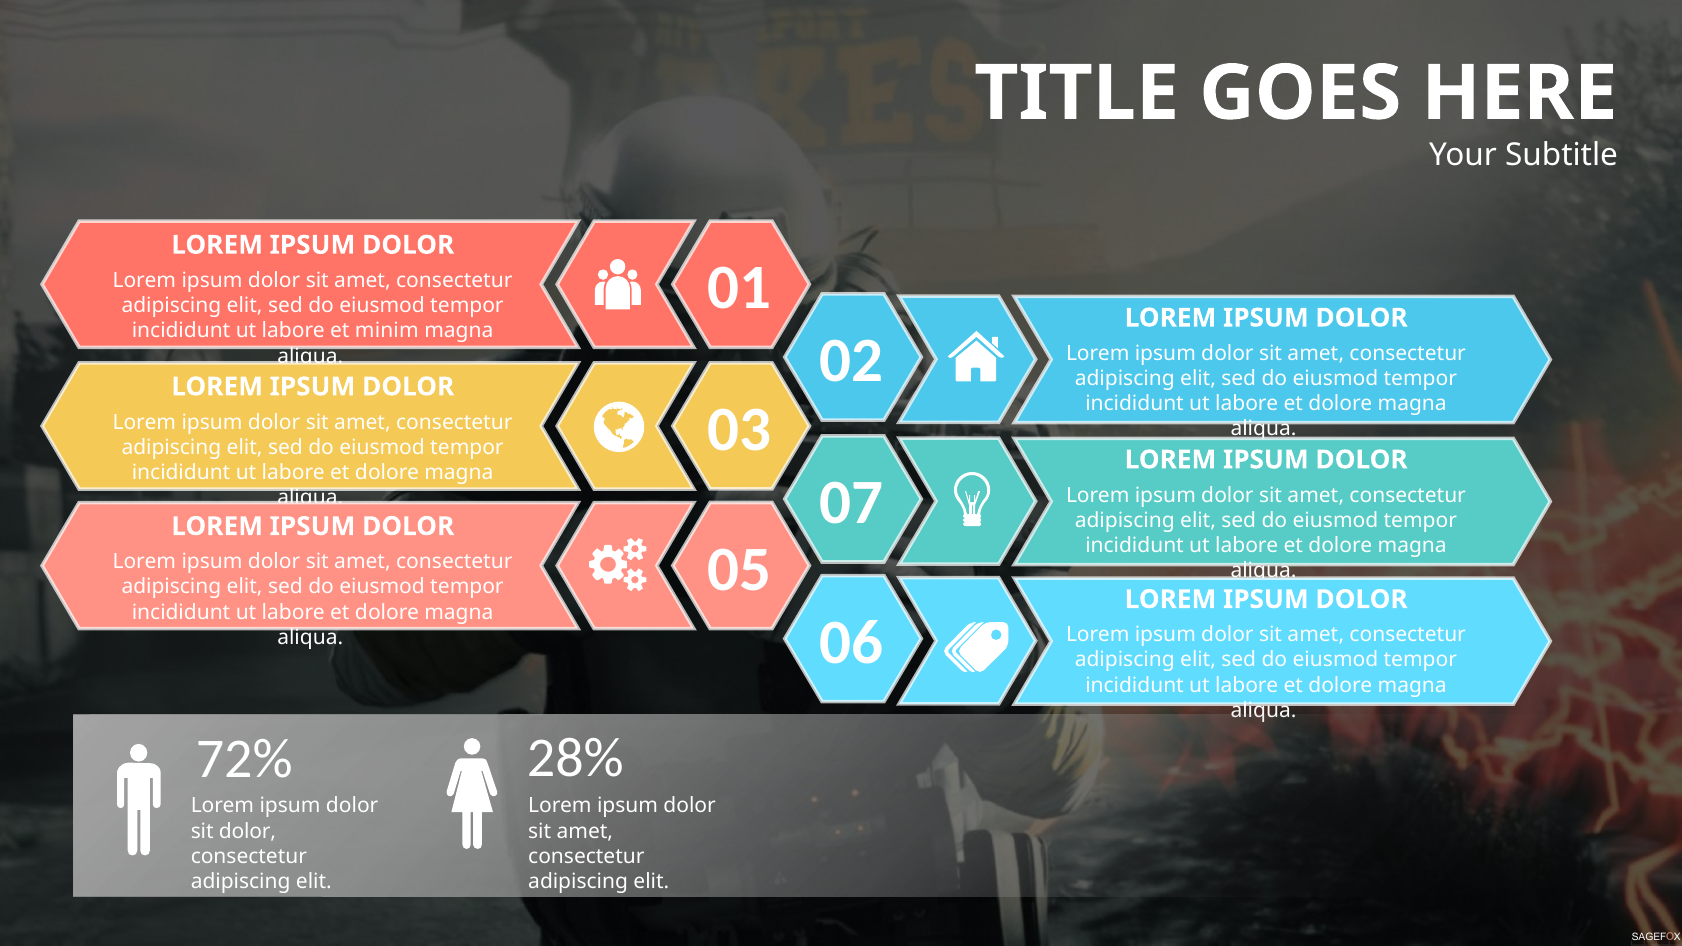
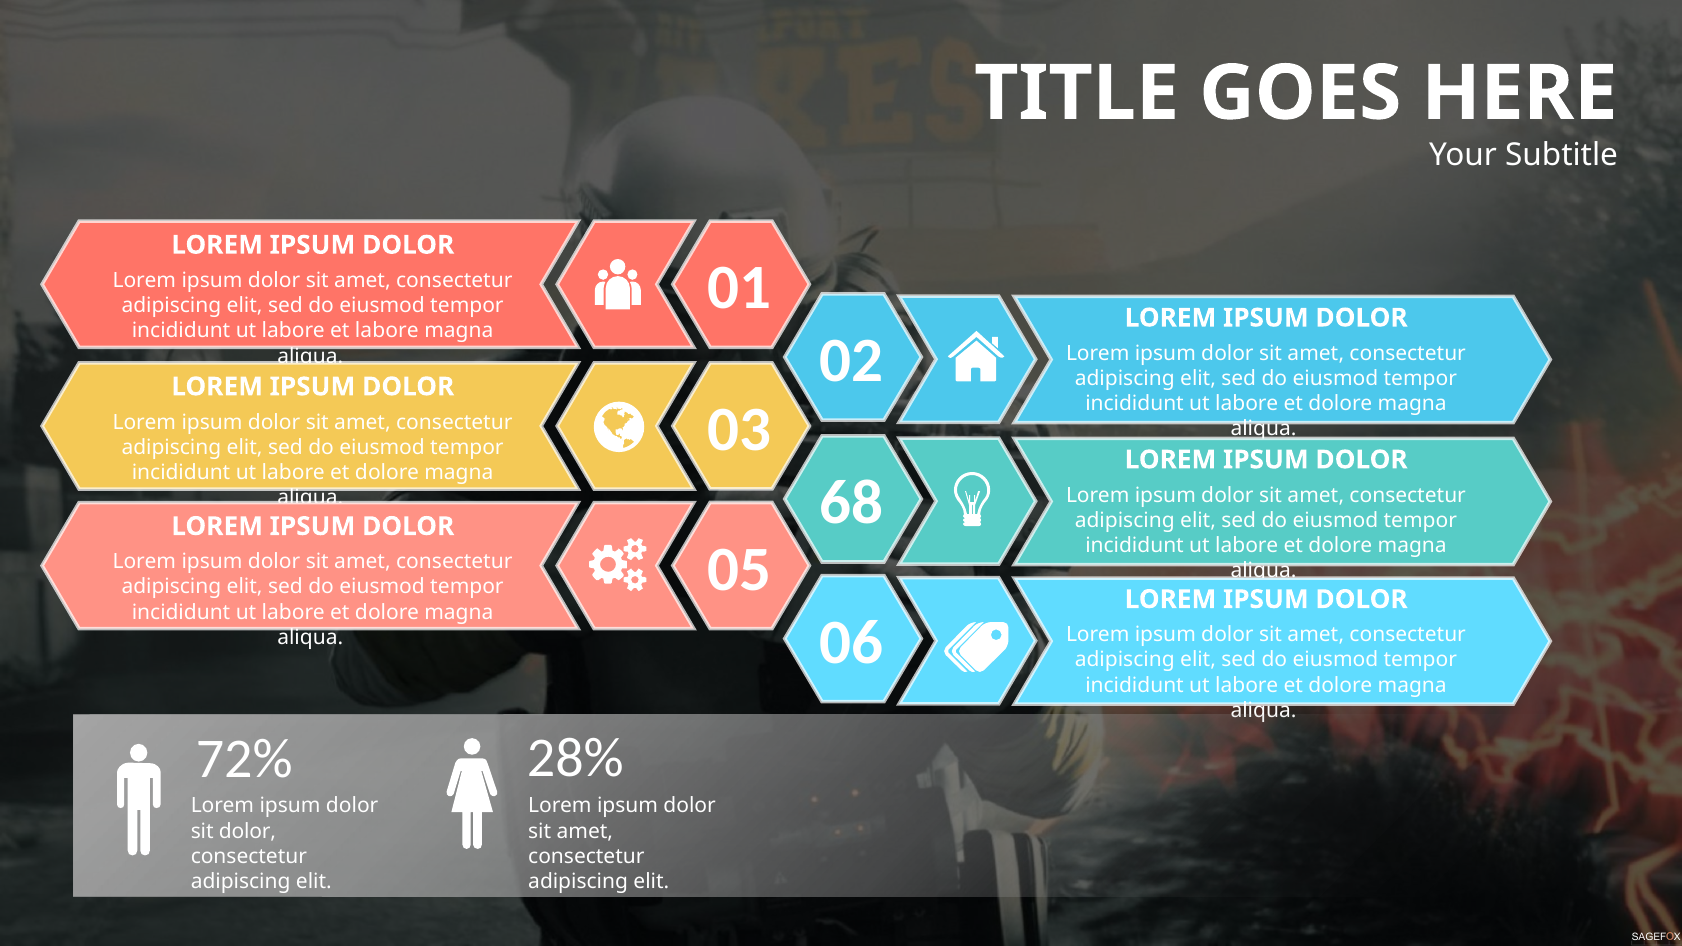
et minim: minim -> labore
07: 07 -> 68
